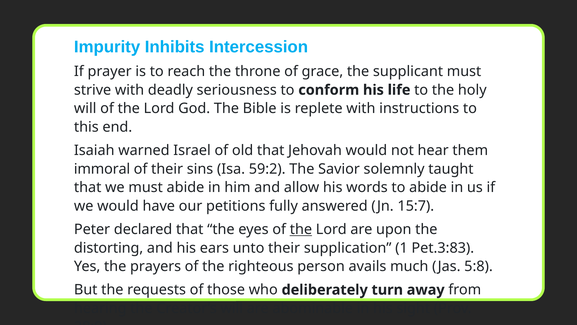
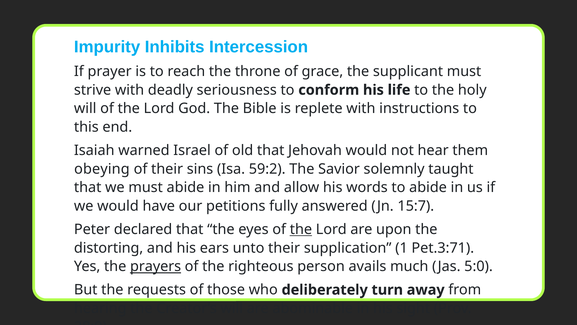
immoral: immoral -> obeying
Pet.3:83: Pet.3:83 -> Pet.3:71
prayers underline: none -> present
5:8: 5:8 -> 5:0
